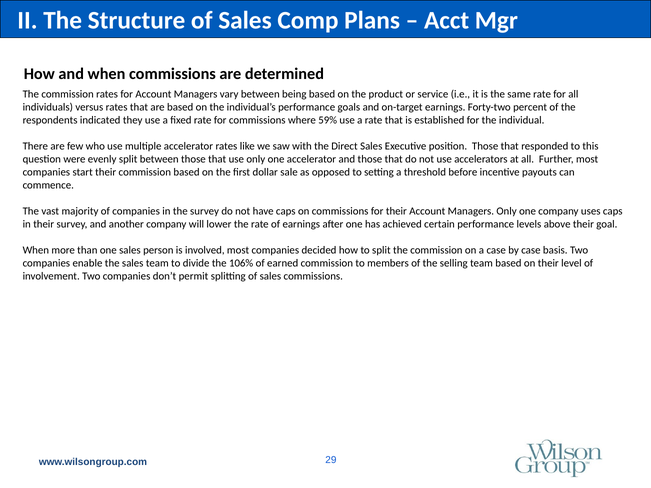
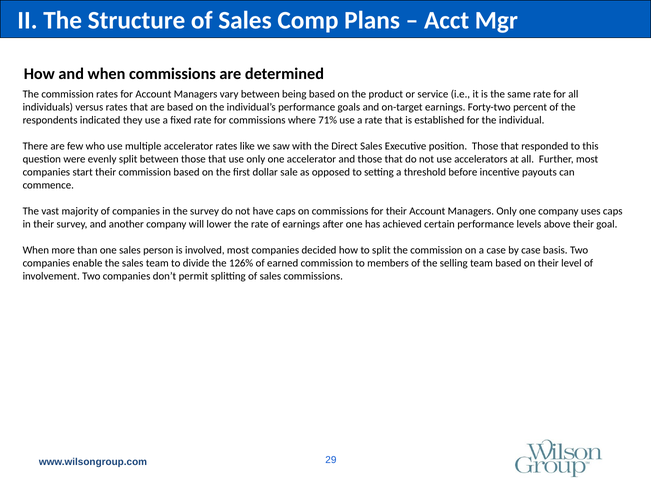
59%: 59% -> 71%
106%: 106% -> 126%
